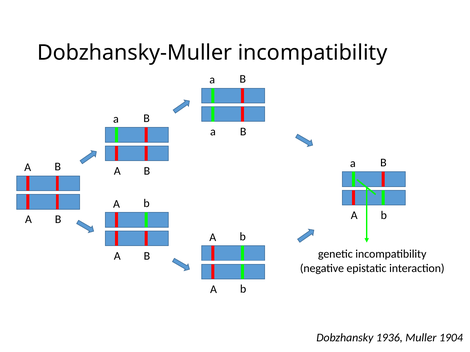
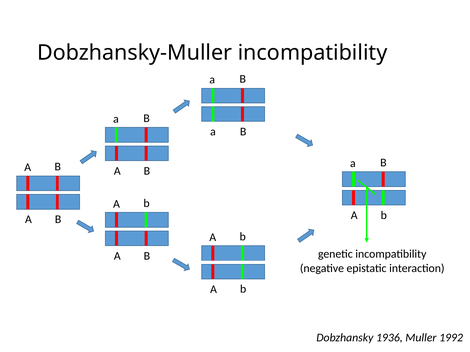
1904: 1904 -> 1992
